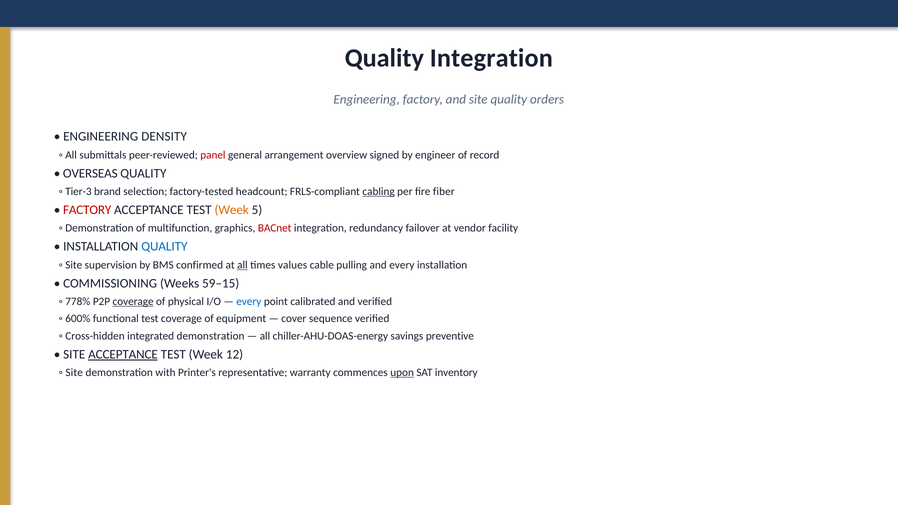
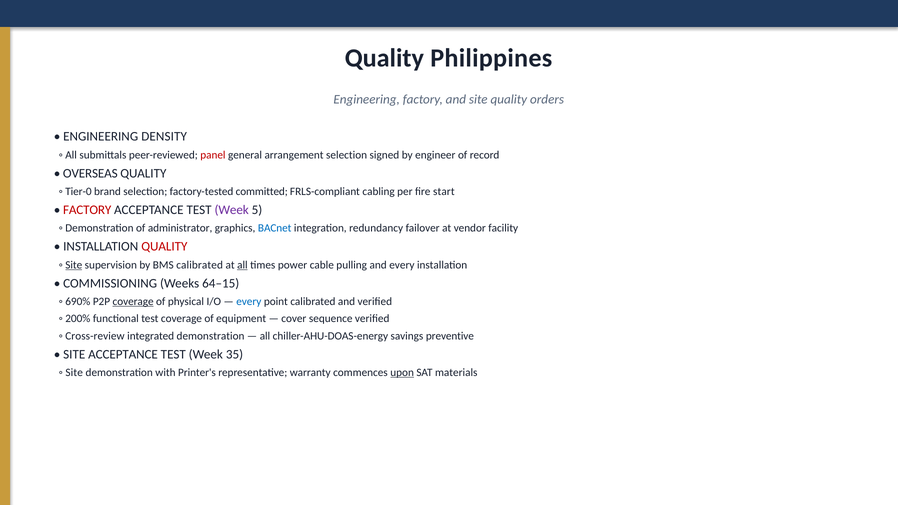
Quality Integration: Integration -> Philippines
arrangement overview: overview -> selection
Tier-3: Tier-3 -> Tier-0
headcount: headcount -> committed
cabling underline: present -> none
fiber: fiber -> start
Week at (232, 210) colour: orange -> purple
multifunction: multifunction -> administrator
BACnet colour: red -> blue
QUALITY at (164, 247) colour: blue -> red
Site at (74, 265) underline: none -> present
BMS confirmed: confirmed -> calibrated
values: values -> power
59–15: 59–15 -> 64–15
778%: 778% -> 690%
600%: 600% -> 200%
Cross-hidden: Cross-hidden -> Cross-review
ACCEPTANCE at (123, 355) underline: present -> none
12: 12 -> 35
inventory: inventory -> materials
